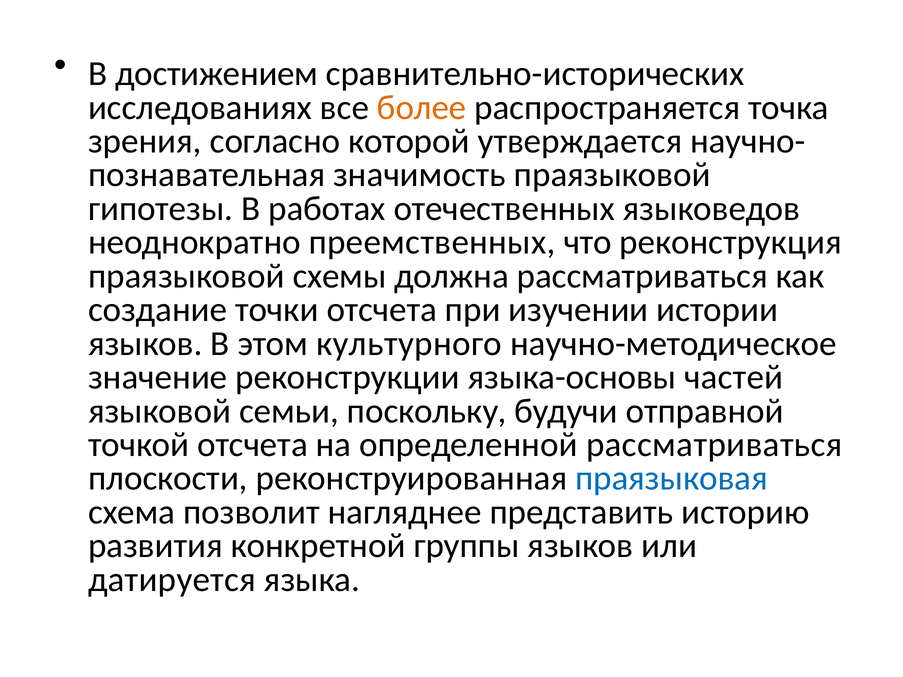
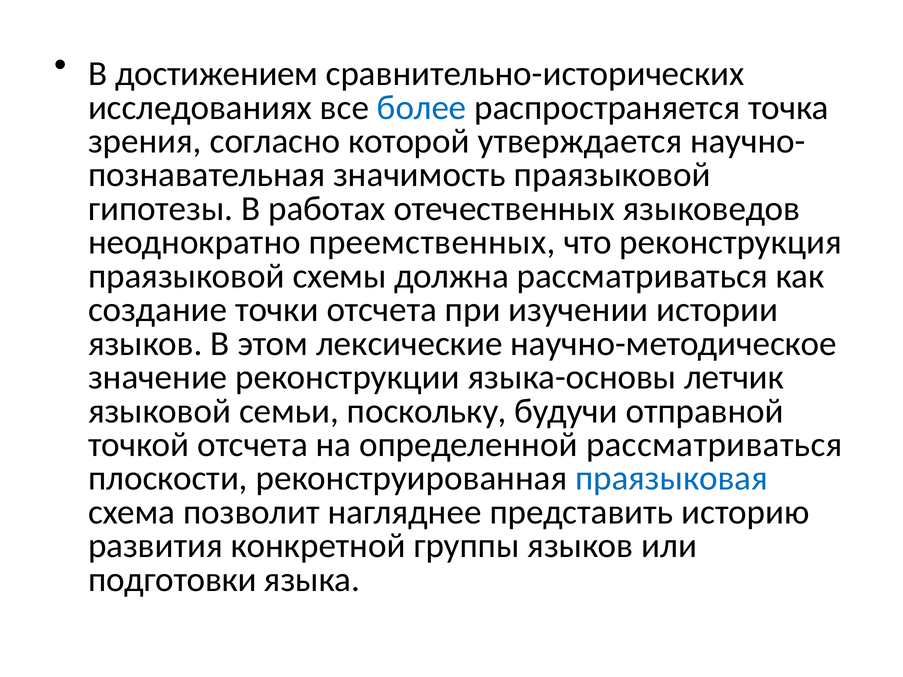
более colour: orange -> blue
культурного: культурного -> лексические
частей: частей -> летчик
датируется: датируется -> подготовки
